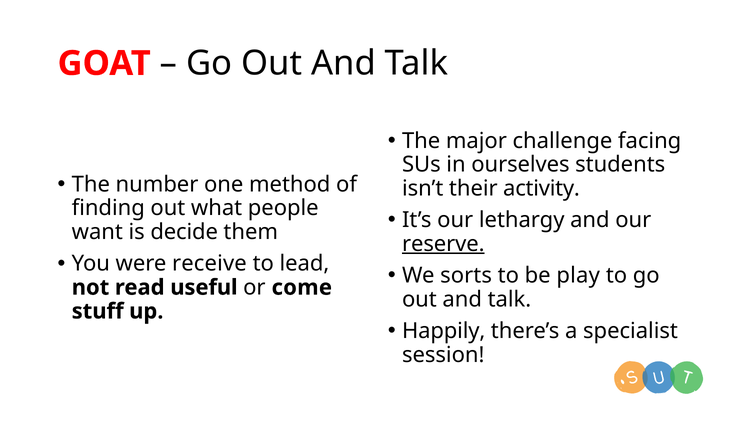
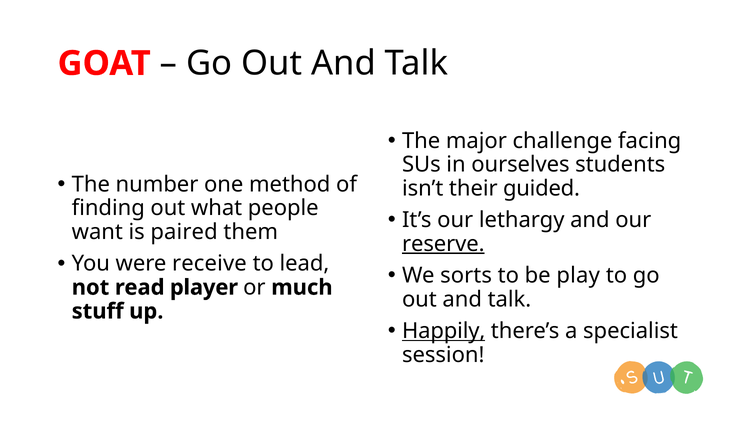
activity: activity -> guided
decide: decide -> paired
useful: useful -> player
come: come -> much
Happily underline: none -> present
